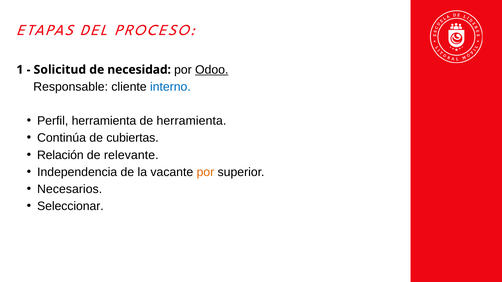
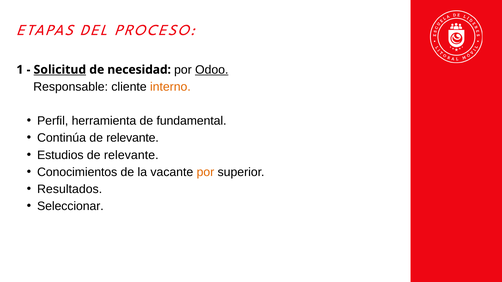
Solicitud underline: none -> present
interno colour: blue -> orange
de herramienta: herramienta -> fundamental
cubiertas at (132, 138): cubiertas -> relevante
Relación: Relación -> Estudios
Independencia: Independencia -> Conocimientos
Necesarios: Necesarios -> Resultados
